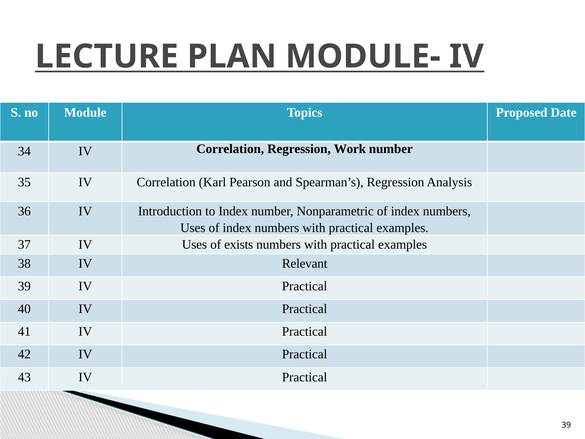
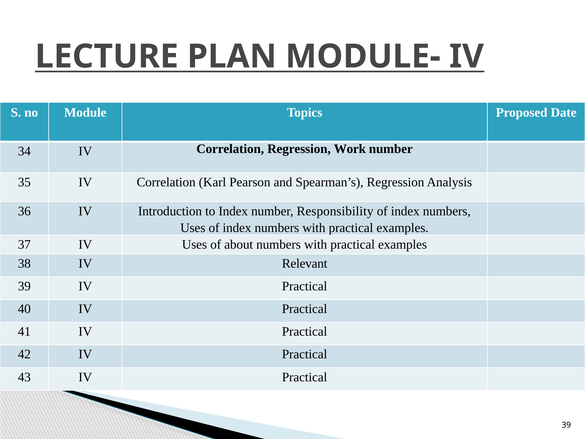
Nonparametric: Nonparametric -> Responsibility
exists: exists -> about
